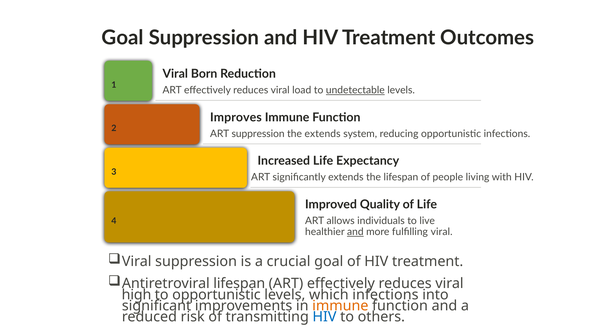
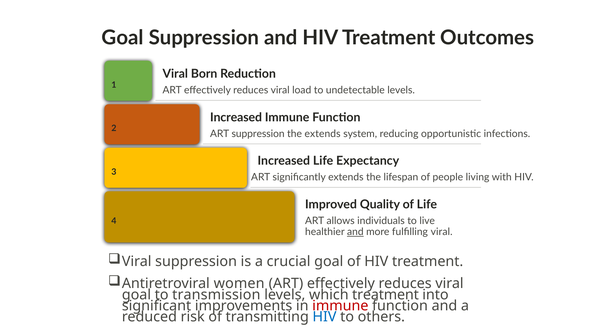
undetectable underline: present -> none
Improves at (236, 117): Improves -> Increased
Antiretroviral lifespan: lifespan -> women
high at (137, 295): high -> goal
to opportunistic: opportunistic -> transmission
which infections: infections -> treatment
immune at (340, 306) colour: orange -> red
